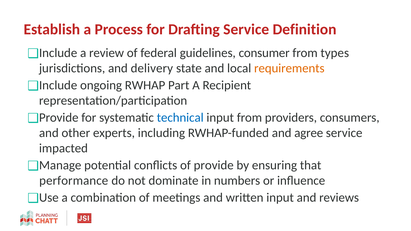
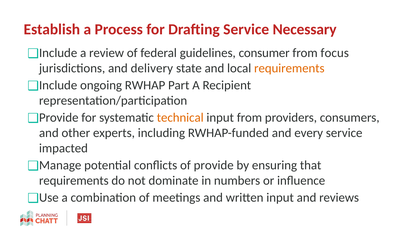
Definition: Definition -> Necessary
types: types -> focus
technical colour: blue -> orange
agree: agree -> every
performance at (74, 181): performance -> requirements
